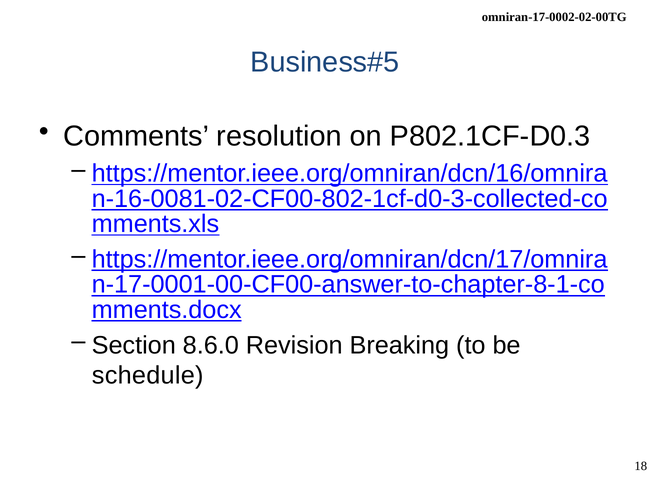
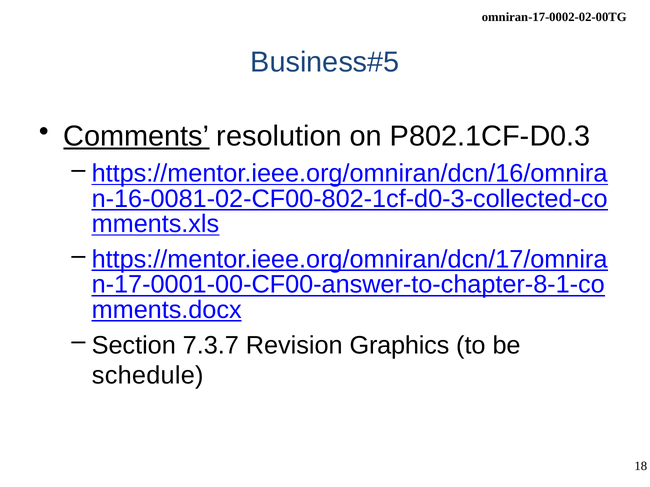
Comments underline: none -> present
8.6.0: 8.6.0 -> 7.3.7
Breaking: Breaking -> Graphics
